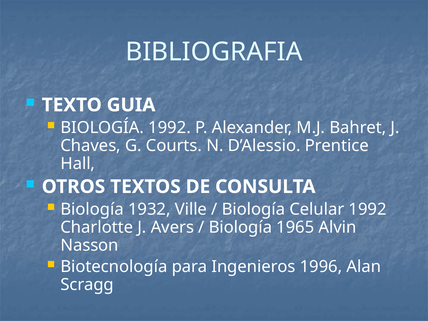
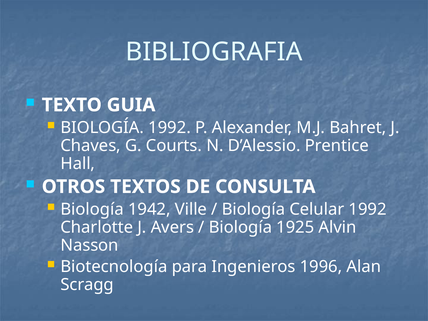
1932: 1932 -> 1942
1965: 1965 -> 1925
